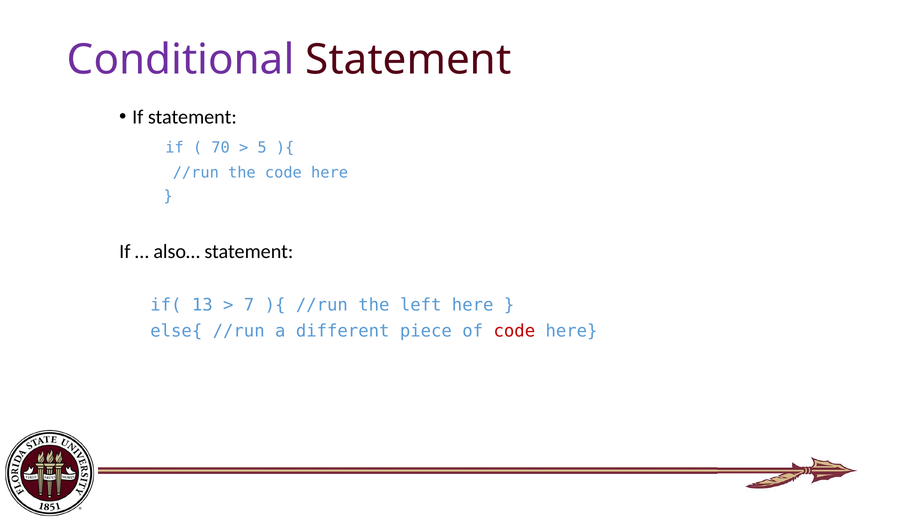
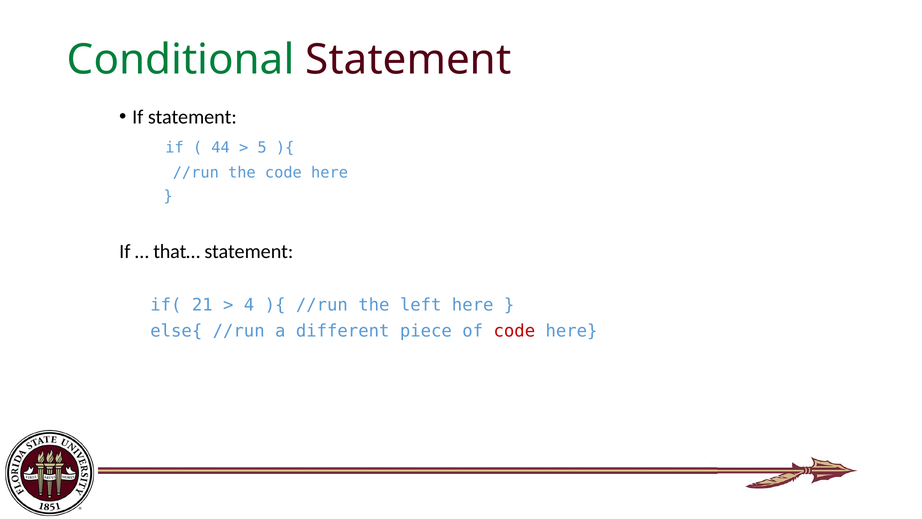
Conditional colour: purple -> green
70: 70 -> 44
also…: also… -> that…
13: 13 -> 21
7: 7 -> 4
